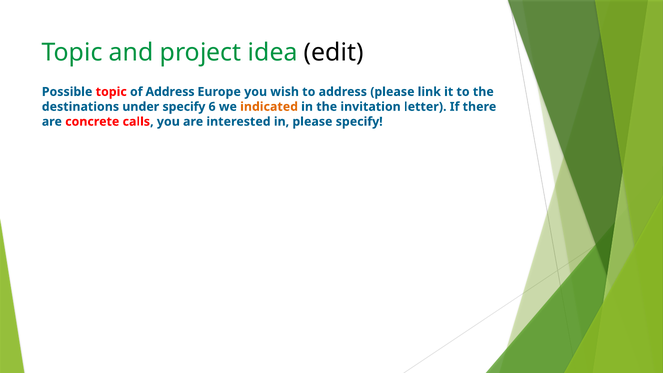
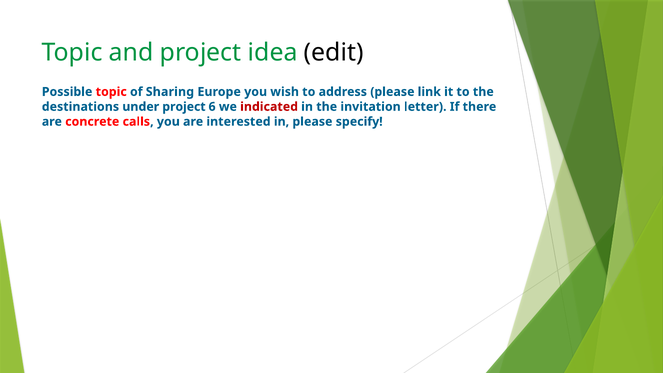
of Address: Address -> Sharing
under specify: specify -> project
indicated colour: orange -> red
